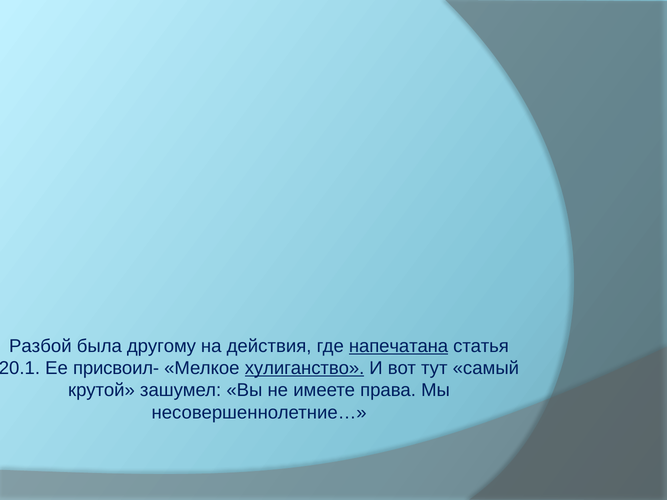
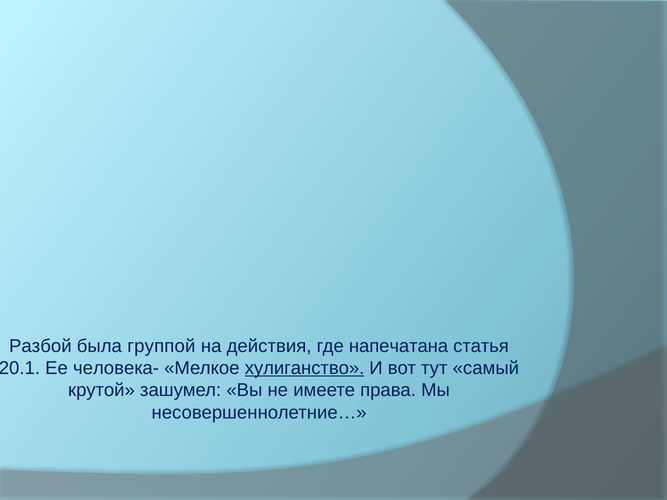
другому: другому -> группой
напечатана underline: present -> none
присвоил-: присвоил- -> человека-
